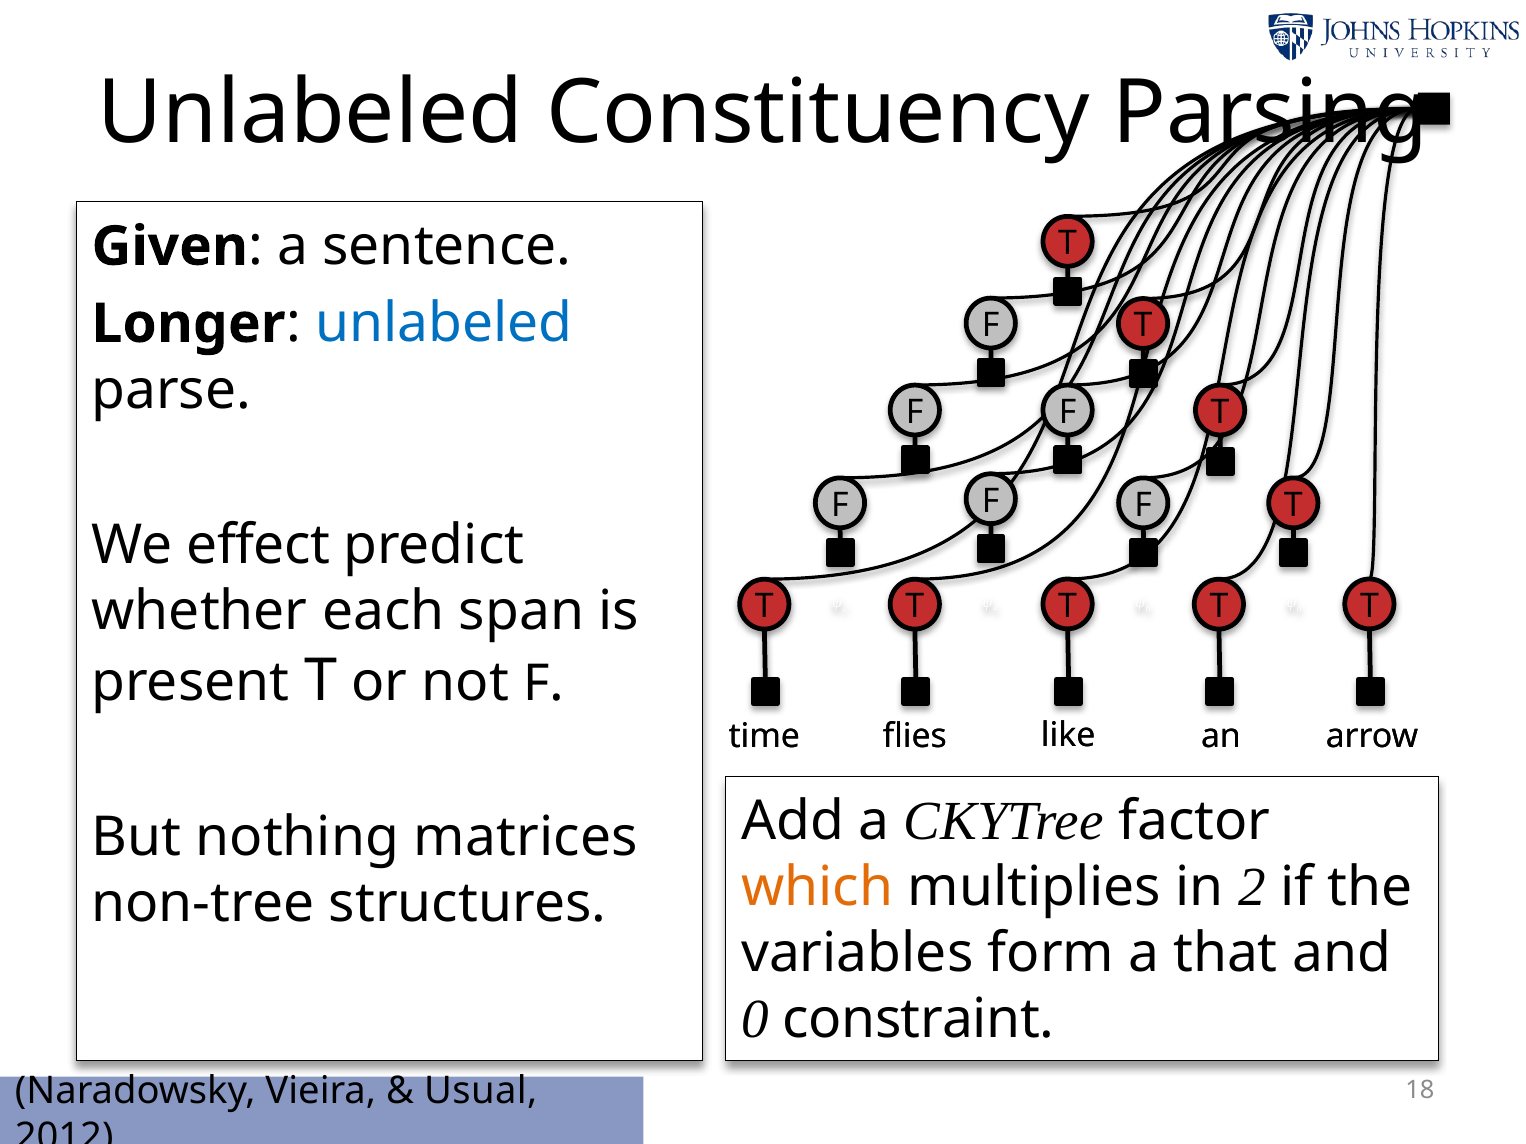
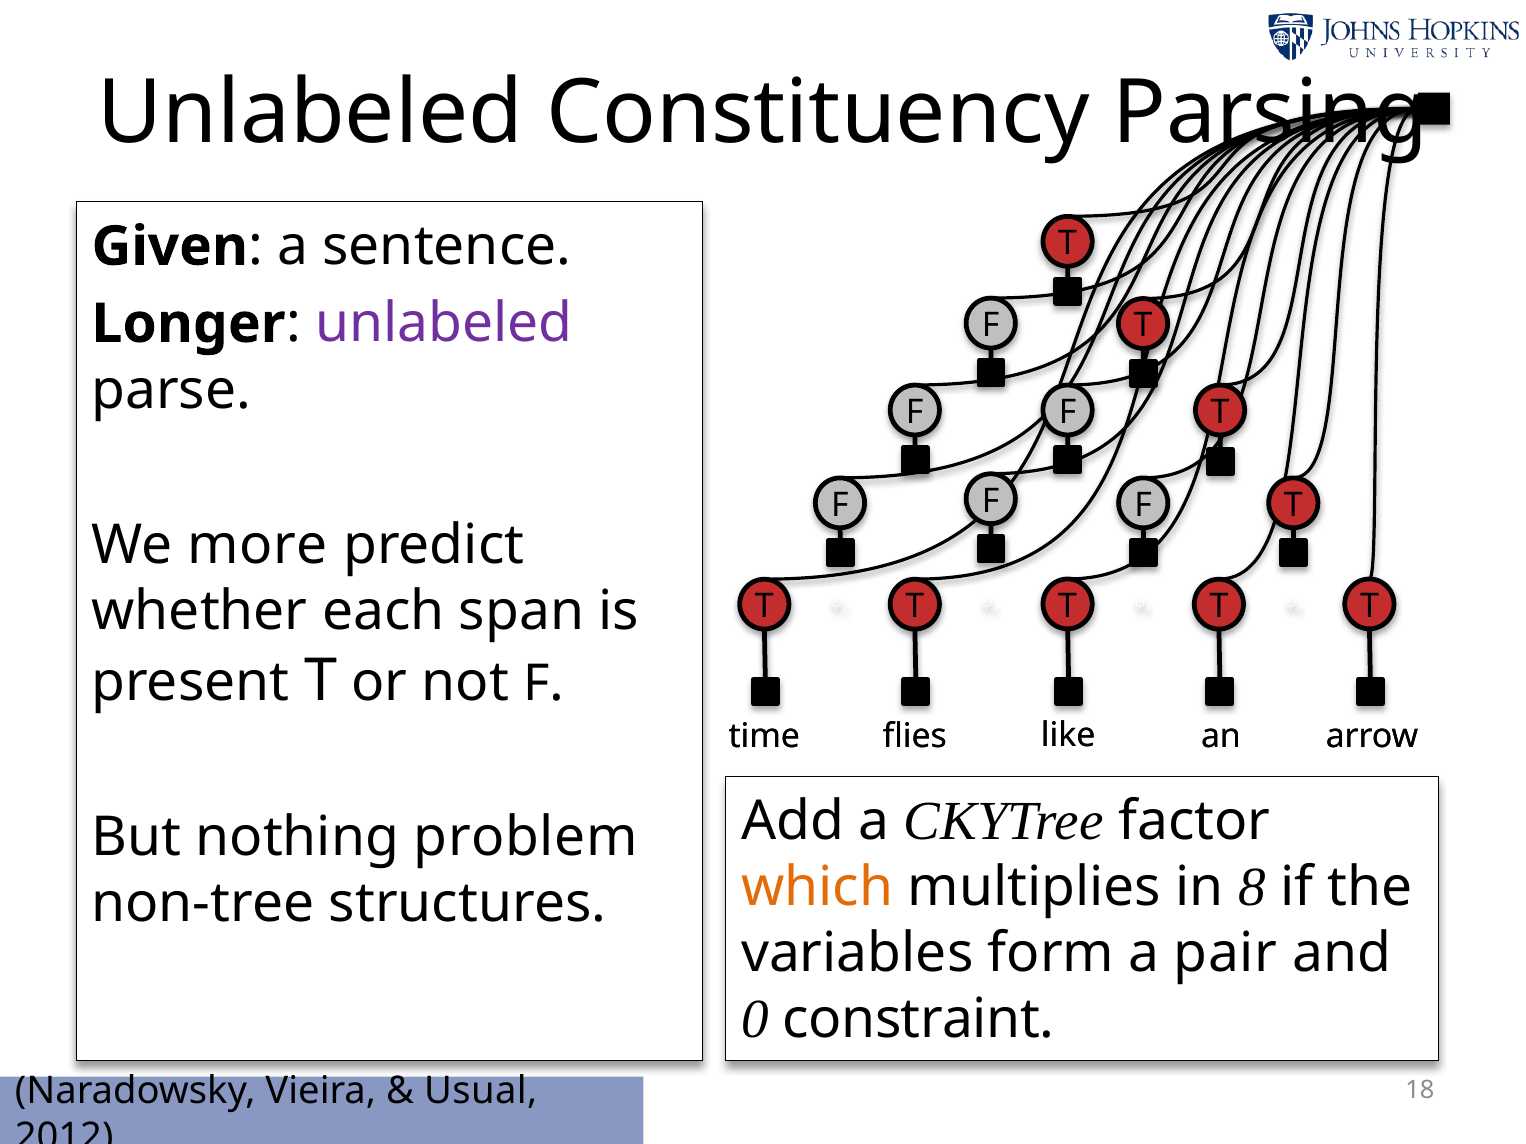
unlabeled at (444, 324) colour: blue -> purple
effect: effect -> more
matrices: matrices -> problem
in 2: 2 -> 8
that: that -> pair
